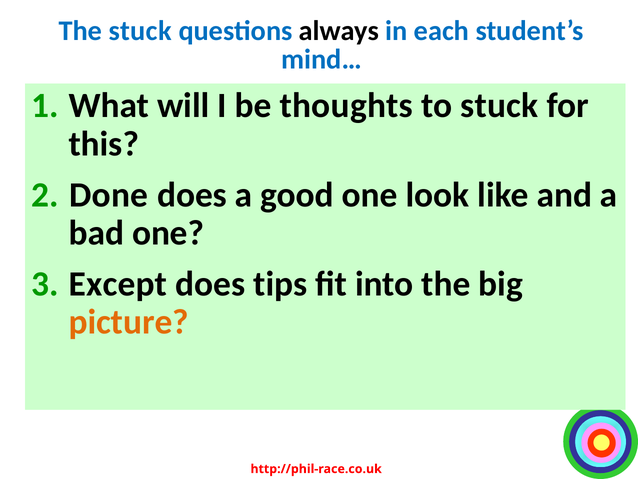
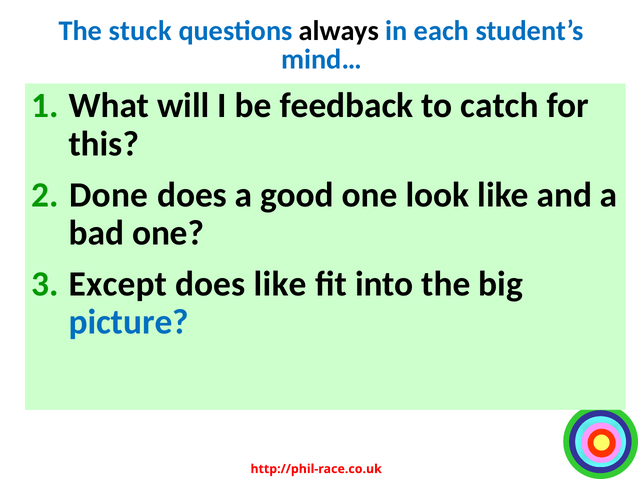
thoughts: thoughts -> feedback
to stuck: stuck -> catch
does tips: tips -> like
picture colour: orange -> blue
